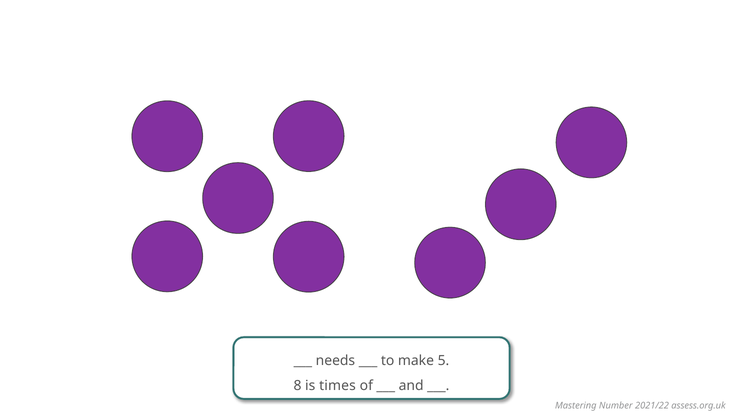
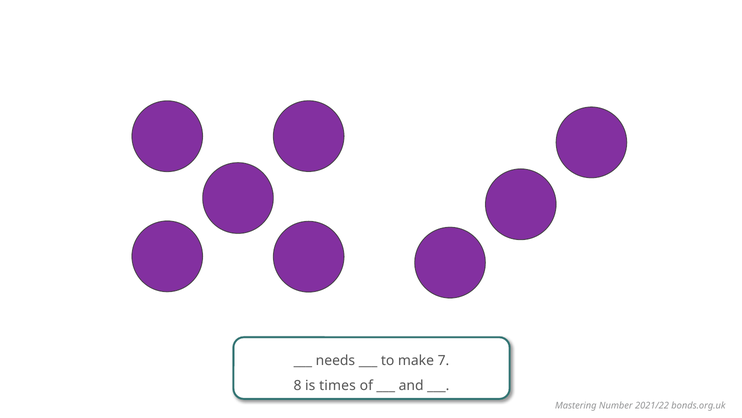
5: 5 -> 7
assess.org.uk: assess.org.uk -> bonds.org.uk
